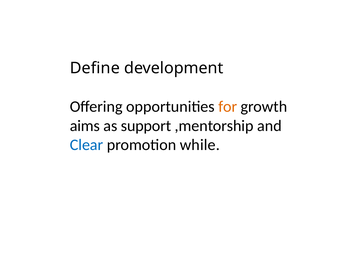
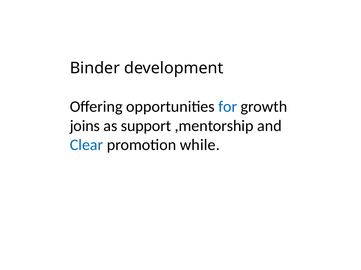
Define: Define -> Binder
for colour: orange -> blue
aims: aims -> joins
